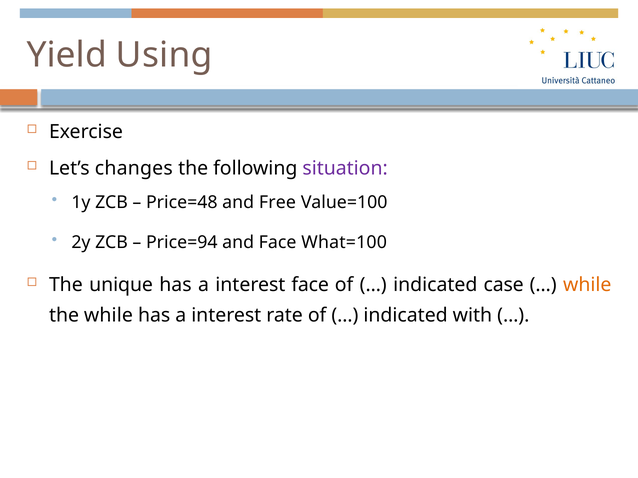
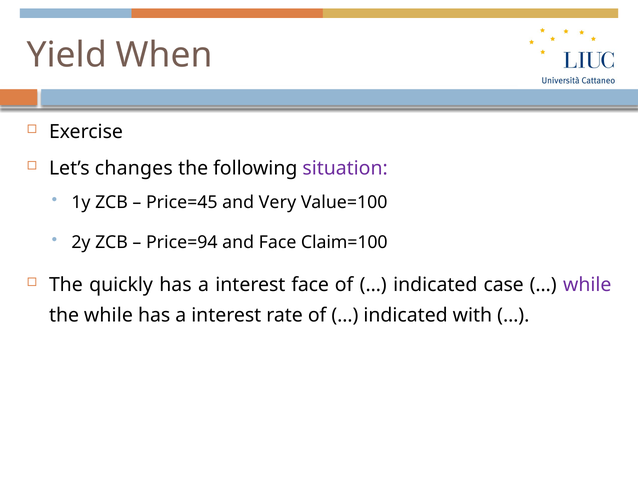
Using: Using -> When
Price=48: Price=48 -> Price=45
Free: Free -> Very
What=100: What=100 -> Claim=100
unique: unique -> quickly
while at (587, 285) colour: orange -> purple
